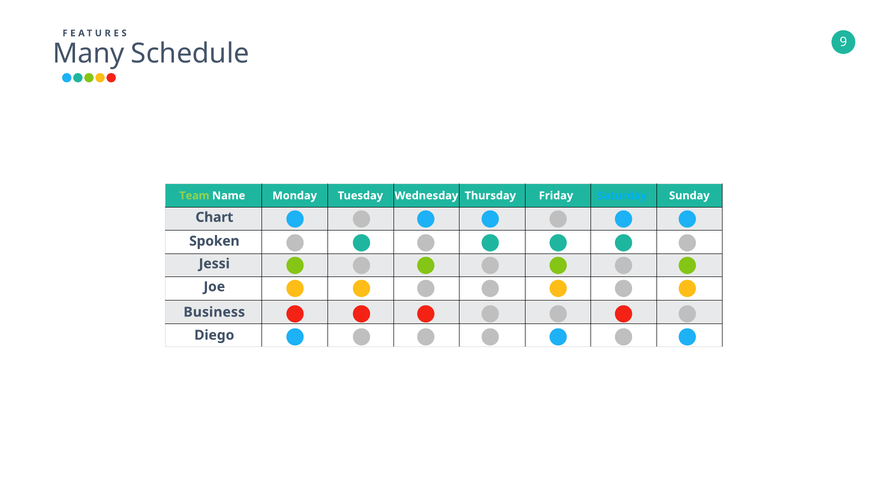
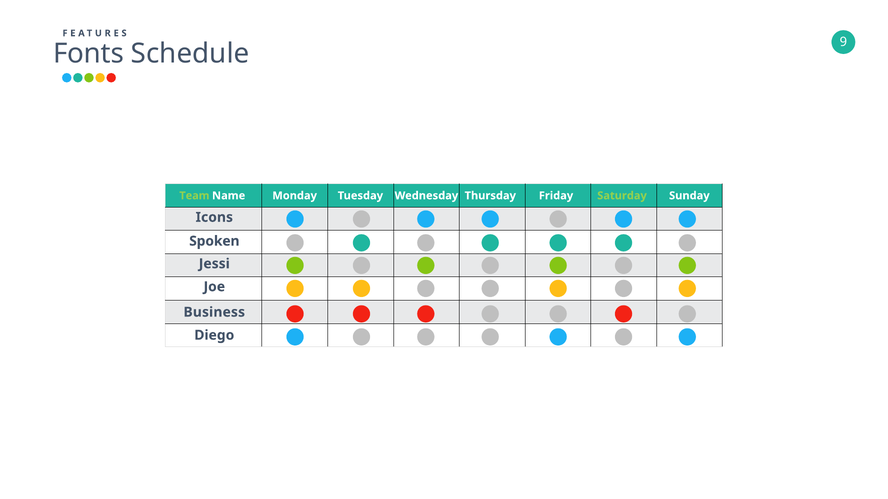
Many: Many -> Fonts
Saturday colour: light blue -> light green
Chart: Chart -> Icons
